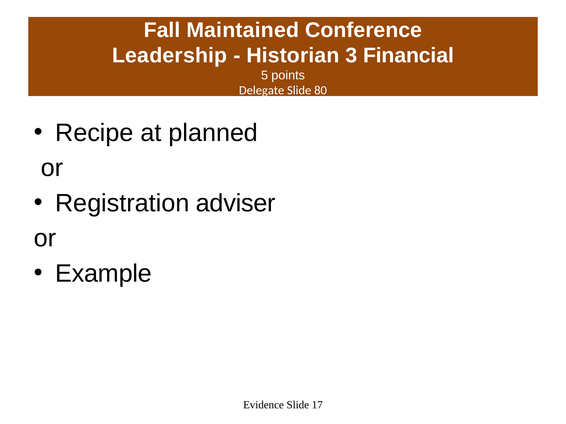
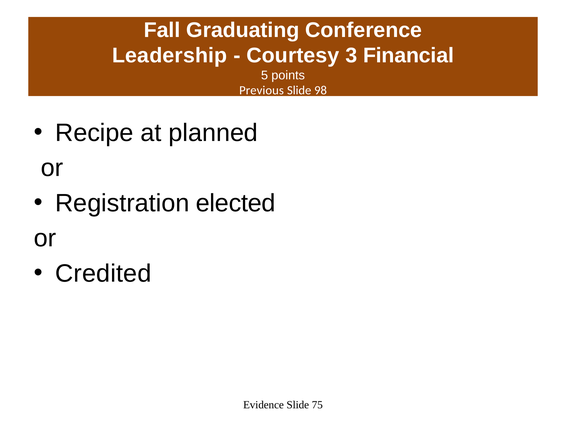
Maintained: Maintained -> Graduating
Historian: Historian -> Courtesy
Delegate: Delegate -> Previous
80: 80 -> 98
adviser: adviser -> elected
Example: Example -> Credited
17: 17 -> 75
